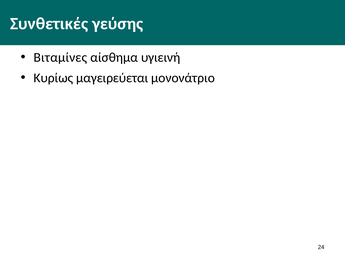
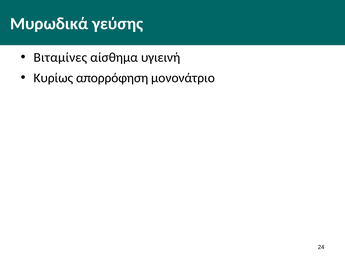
Συνθετικές: Συνθετικές -> Μυρωδικά
μαγειρεύεται: μαγειρεύεται -> απορρόφηση
